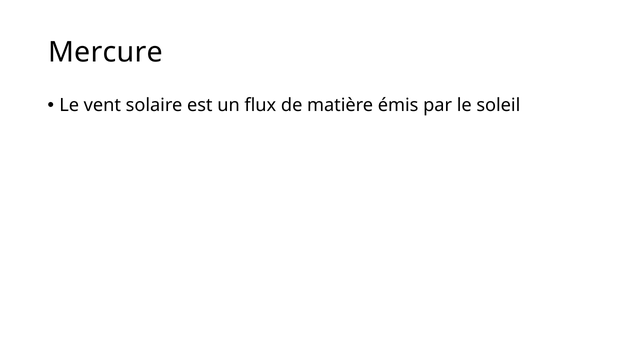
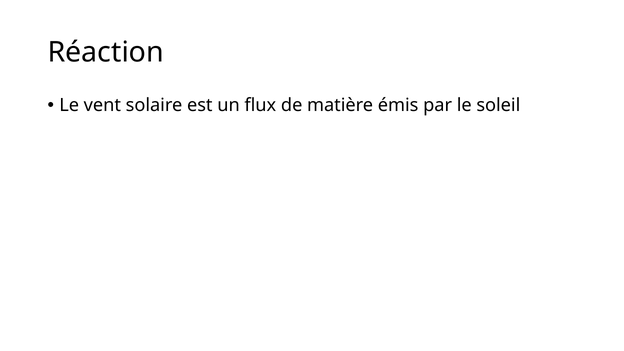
Mercure: Mercure -> Réaction
